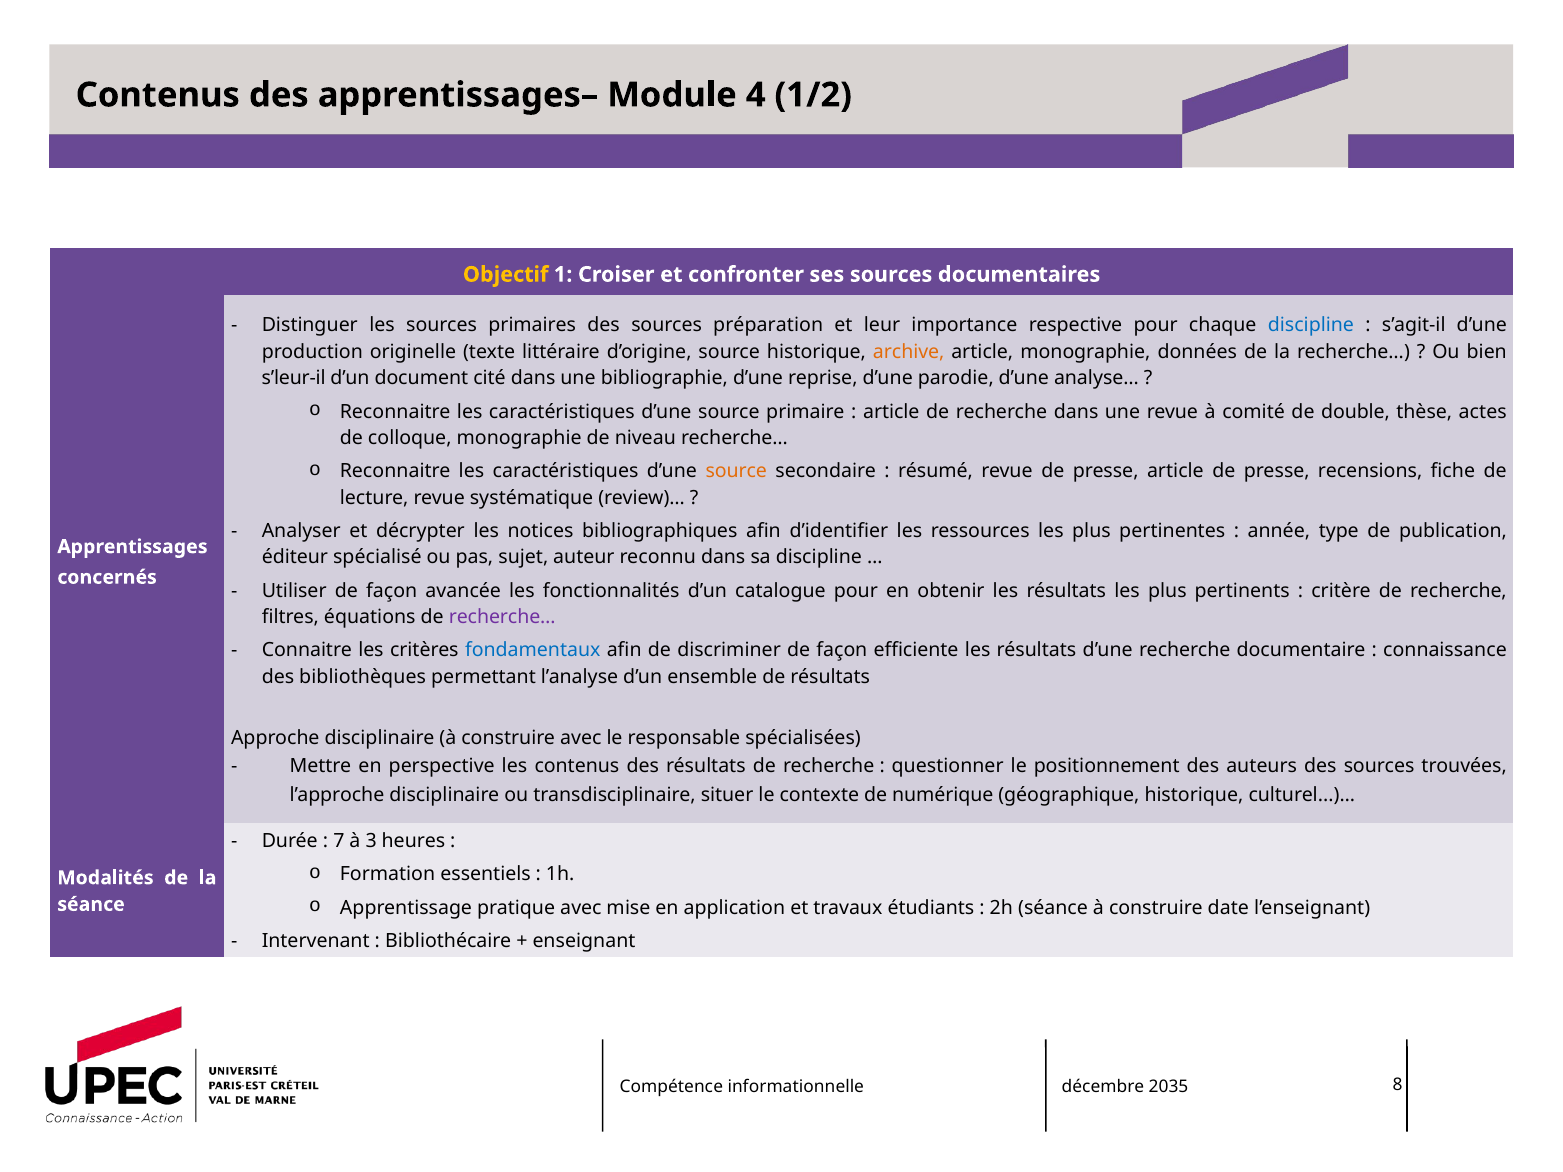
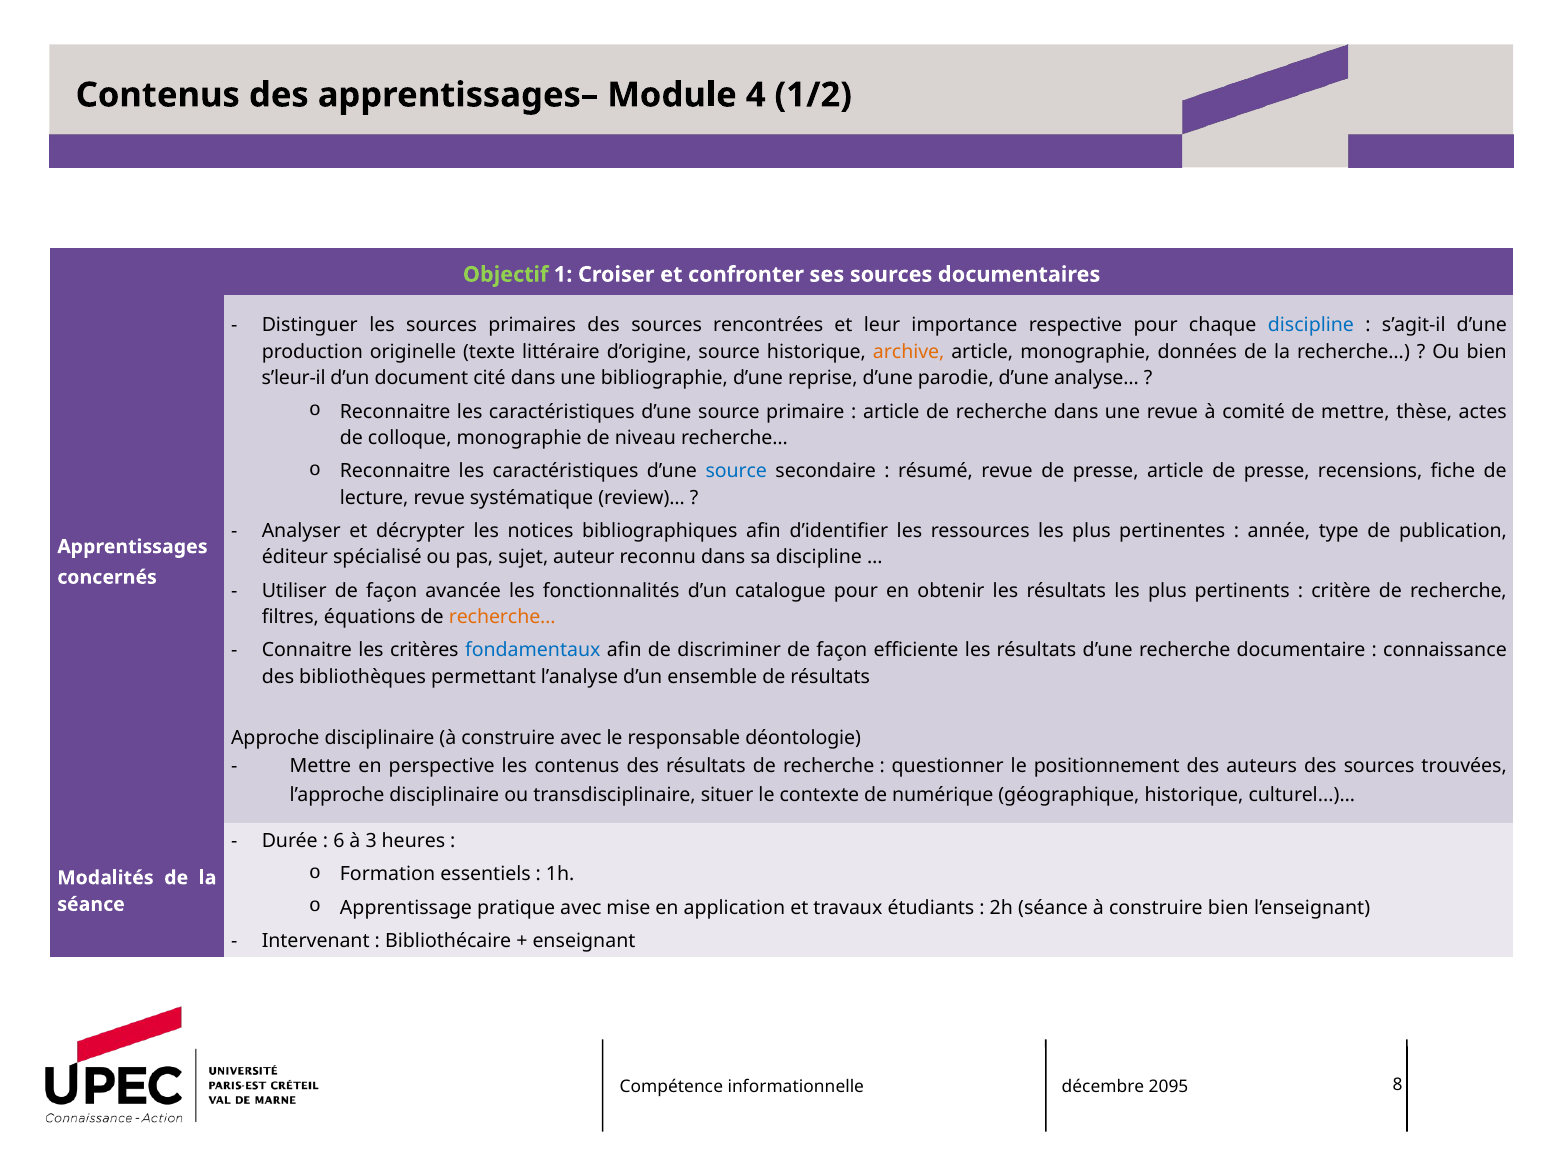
Objectif colour: yellow -> light green
préparation: préparation -> rencontrées
de double: double -> mettre
source at (736, 471) colour: orange -> blue
recherche… at (502, 617) colour: purple -> orange
spécialisées: spécialisées -> déontologie
7: 7 -> 6
construire date: date -> bien
2035: 2035 -> 2095
